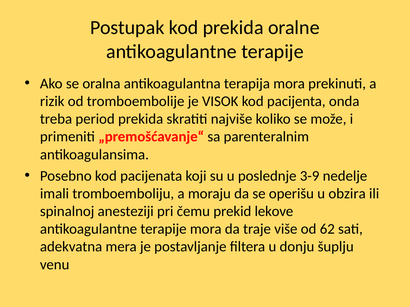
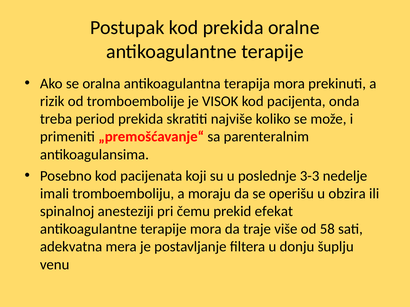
3-9: 3-9 -> 3-3
lekove: lekove -> efekat
62: 62 -> 58
